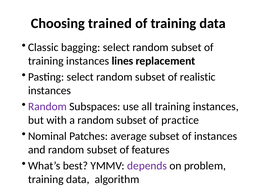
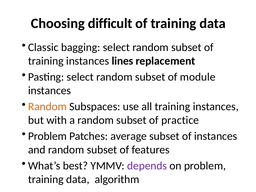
trained: trained -> difficult
realistic: realistic -> module
Random at (47, 106) colour: purple -> orange
Nominal at (47, 136): Nominal -> Problem
